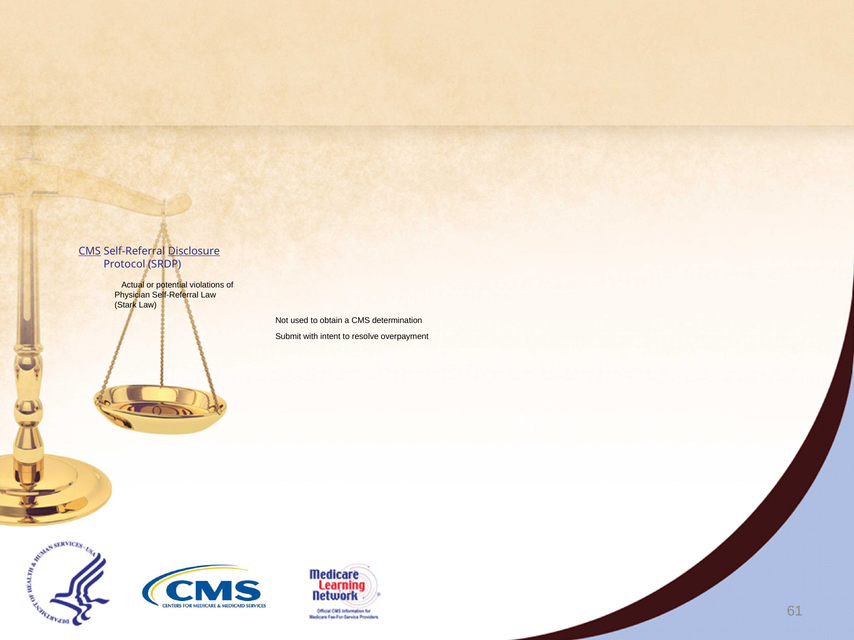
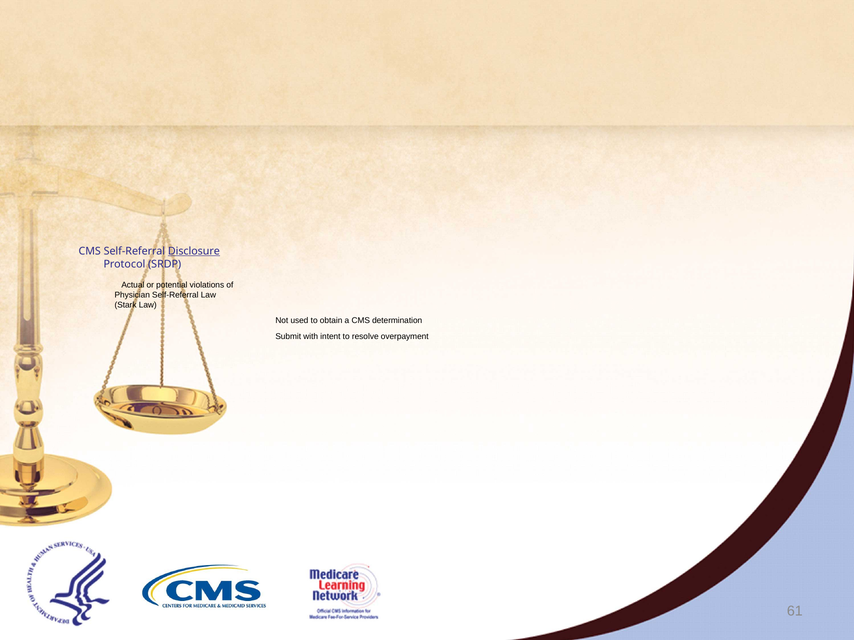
CMS at (90, 251) underline: present -> none
